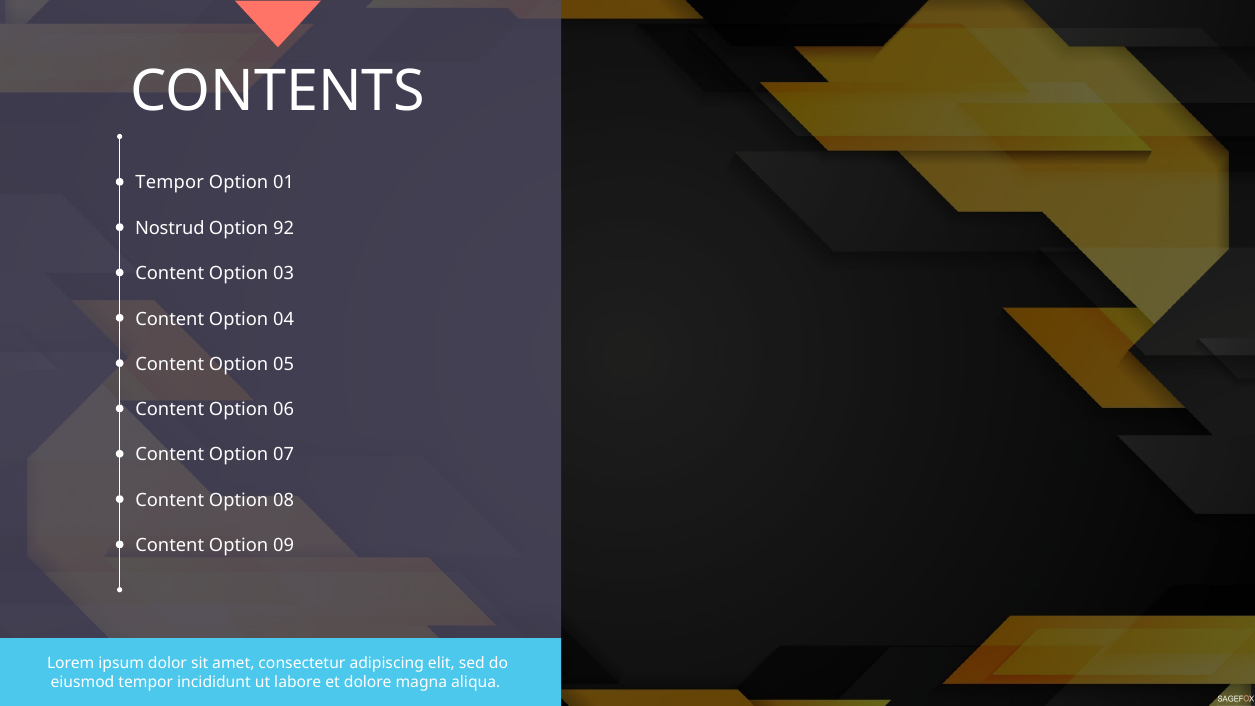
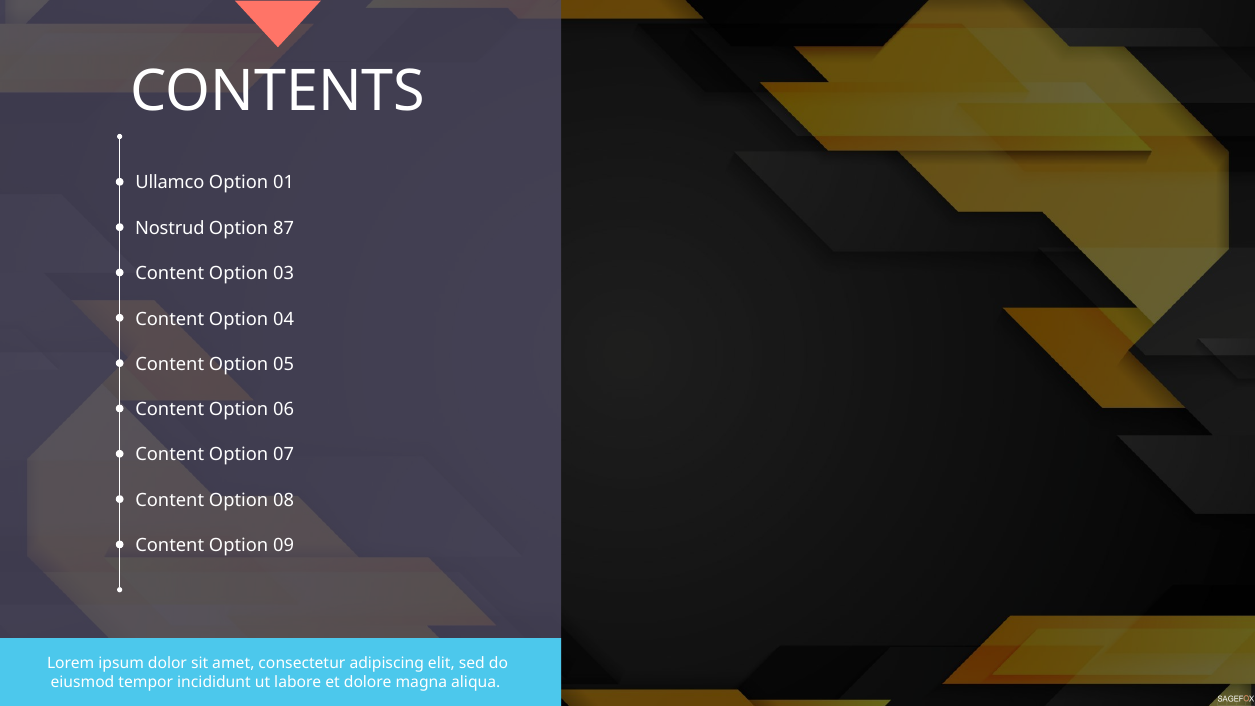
Tempor at (170, 183): Tempor -> Ullamco
92: 92 -> 87
